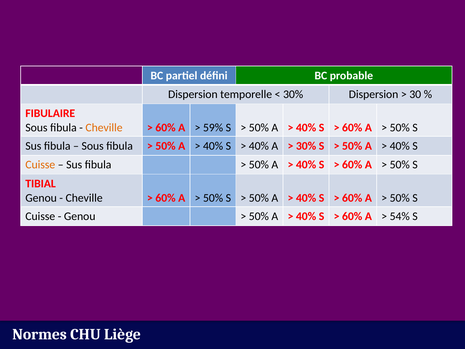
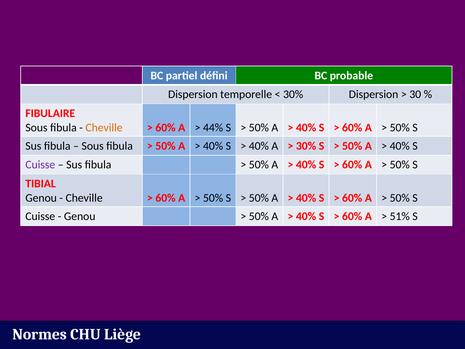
59%: 59% -> 44%
Cuisse at (40, 165) colour: orange -> purple
54%: 54% -> 51%
